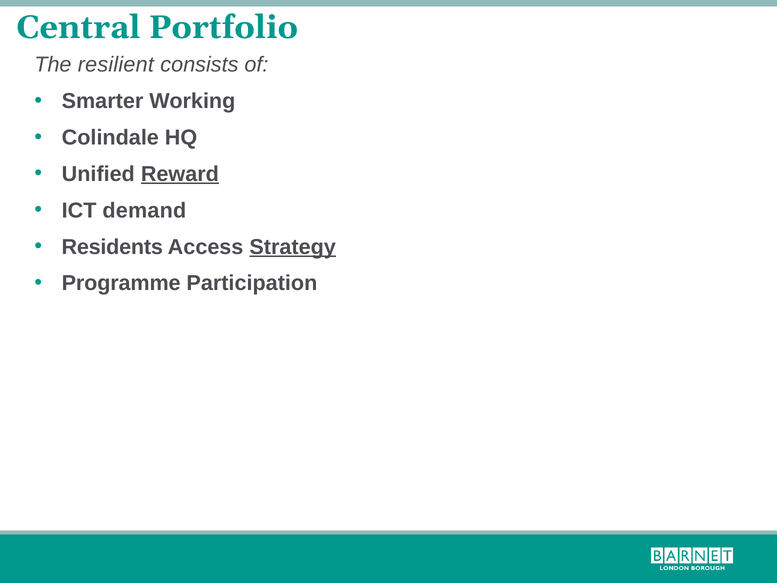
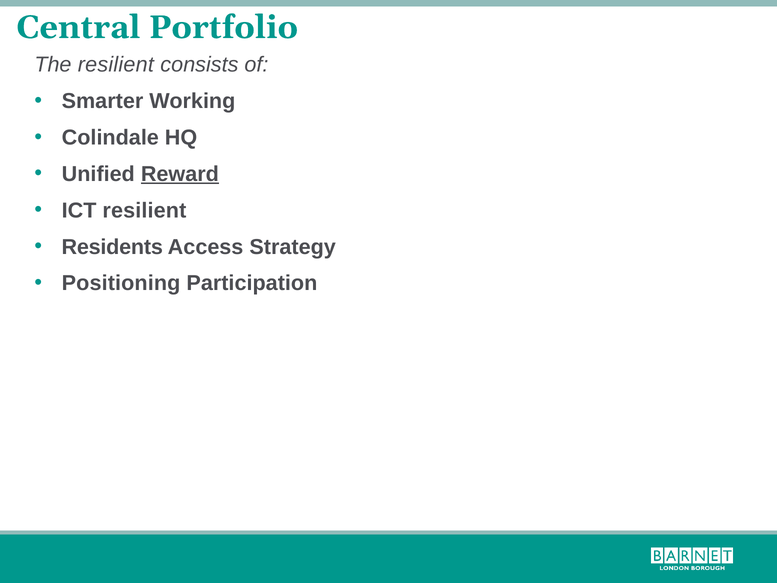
ICT demand: demand -> resilient
Strategy underline: present -> none
Programme: Programme -> Positioning
